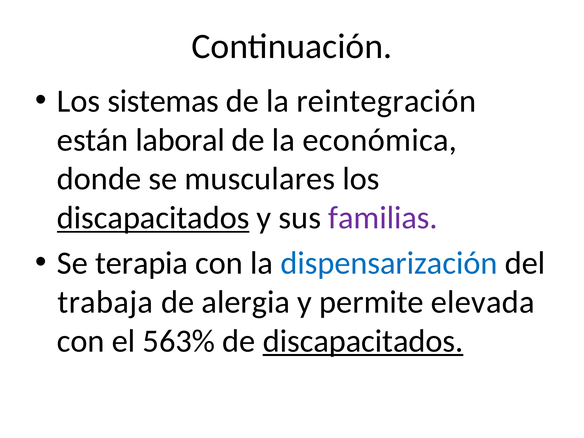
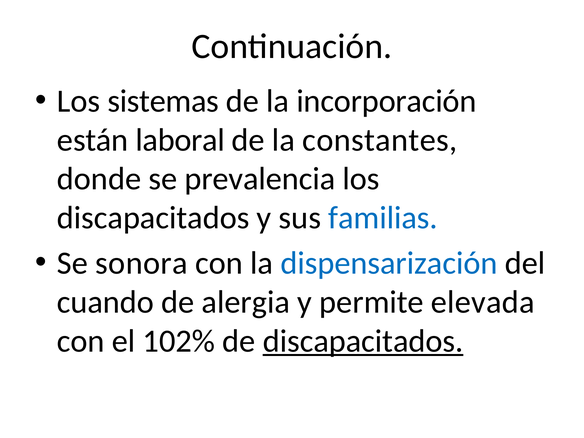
reintegración: reintegración -> incorporación
económica: económica -> constantes
musculares: musculares -> prevalencia
discapacitados at (153, 218) underline: present -> none
familias colour: purple -> blue
terapia: terapia -> sonora
trabaja: trabaja -> cuando
563%: 563% -> 102%
